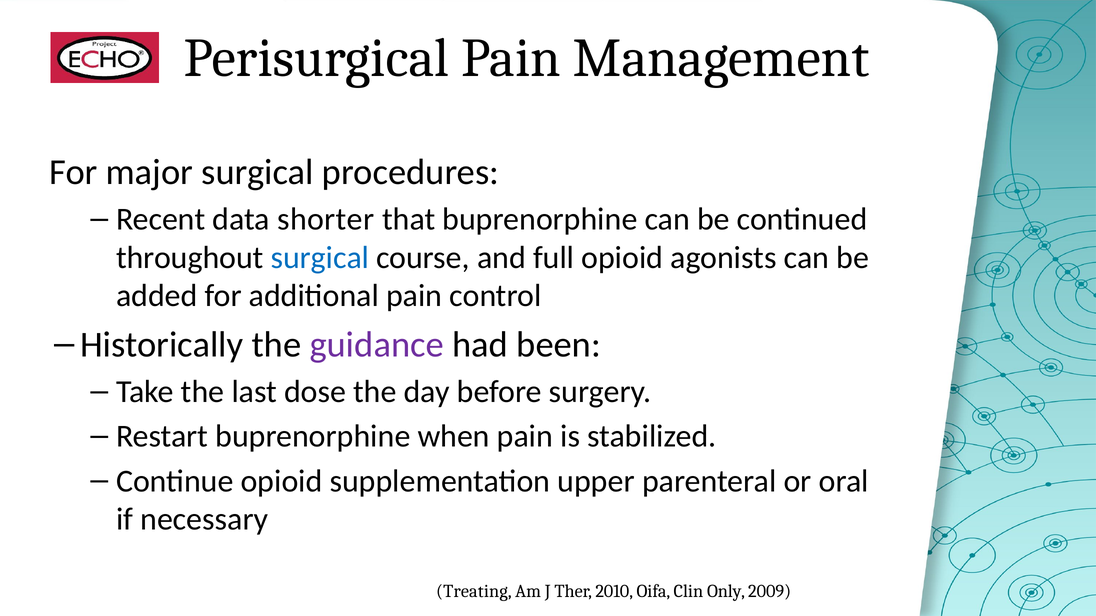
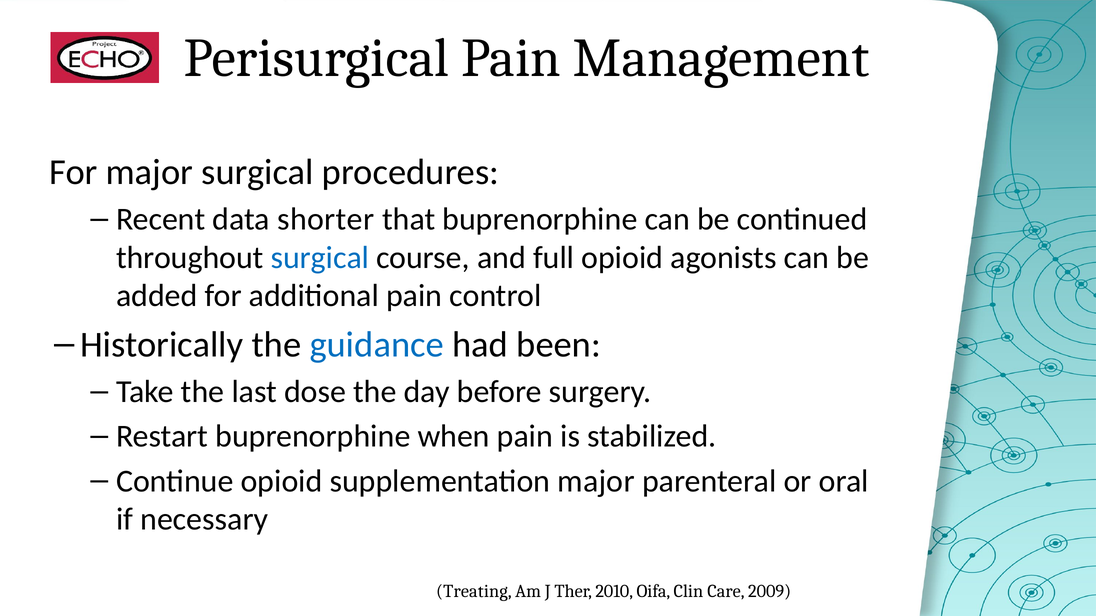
guidance colour: purple -> blue
supplementation upper: upper -> major
Only: Only -> Care
